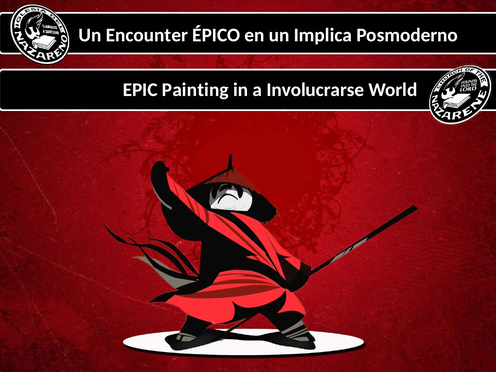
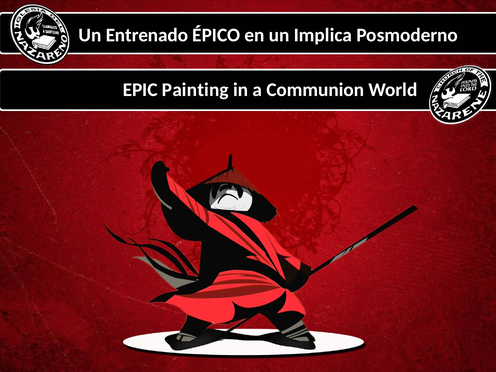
Encounter: Encounter -> Entrenado
Involucrarse: Involucrarse -> Communion
